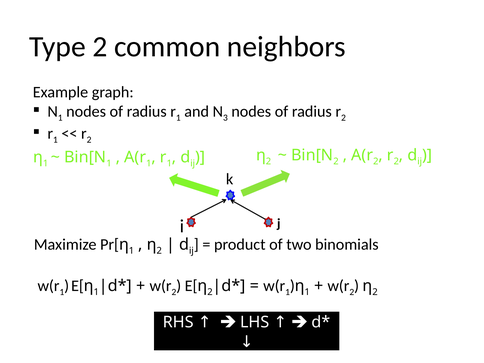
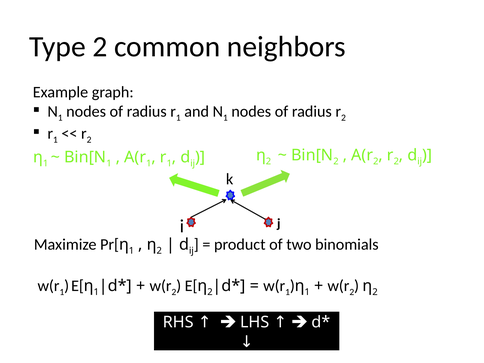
3 at (225, 118): 3 -> 1
